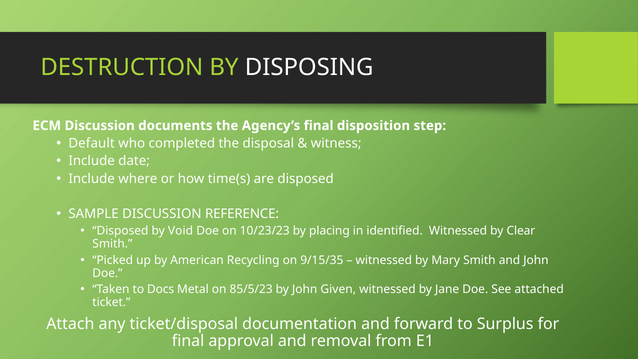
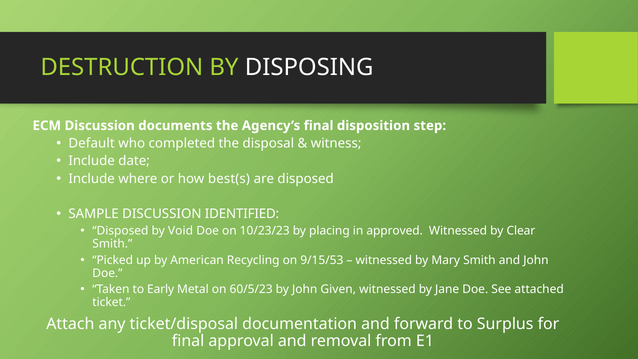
time(s: time(s -> best(s
REFERENCE: REFERENCE -> IDENTIFIED
identified: identified -> approved
9/15/35: 9/15/35 -> 9/15/53
Docs: Docs -> Early
85/5/23: 85/5/23 -> 60/5/23
